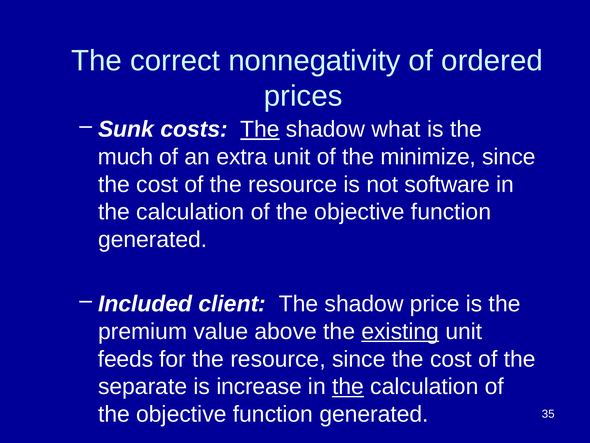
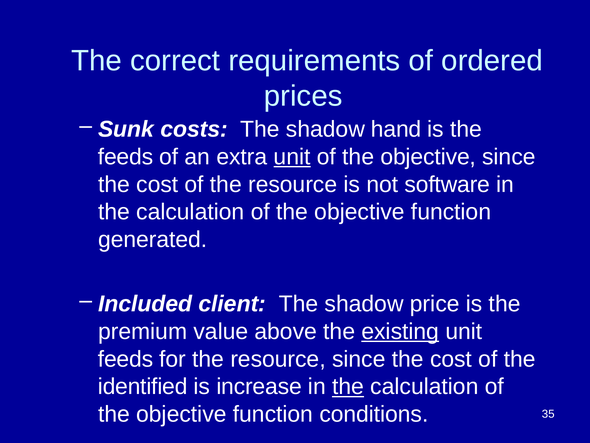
nonnegativity: nonnegativity -> requirements
The at (260, 129) underline: present -> none
what: what -> hand
much at (126, 157): much -> feeds
unit at (292, 157) underline: none -> present
minimize at (428, 157): minimize -> objective
separate: separate -> identified
generated at (374, 414): generated -> conditions
